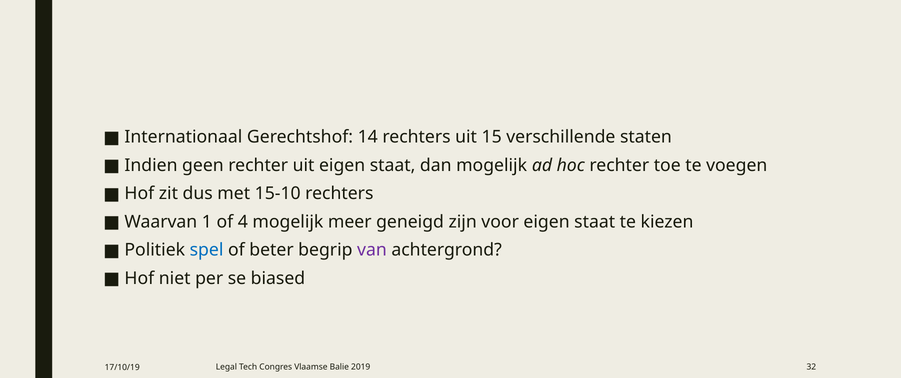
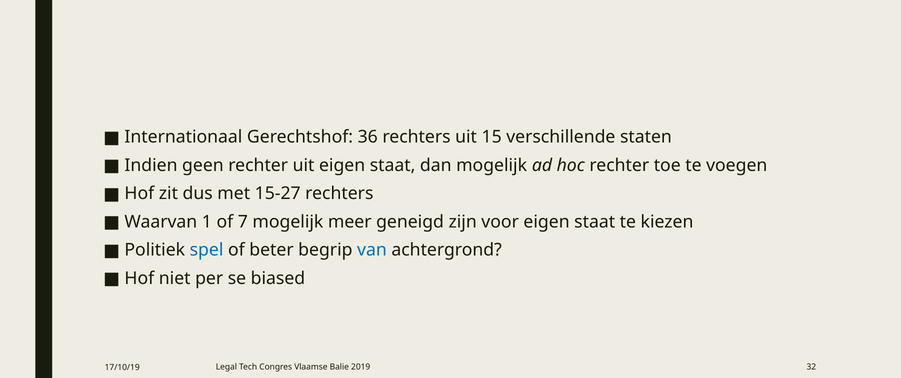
14: 14 -> 36
15-10: 15-10 -> 15-27
4: 4 -> 7
van colour: purple -> blue
